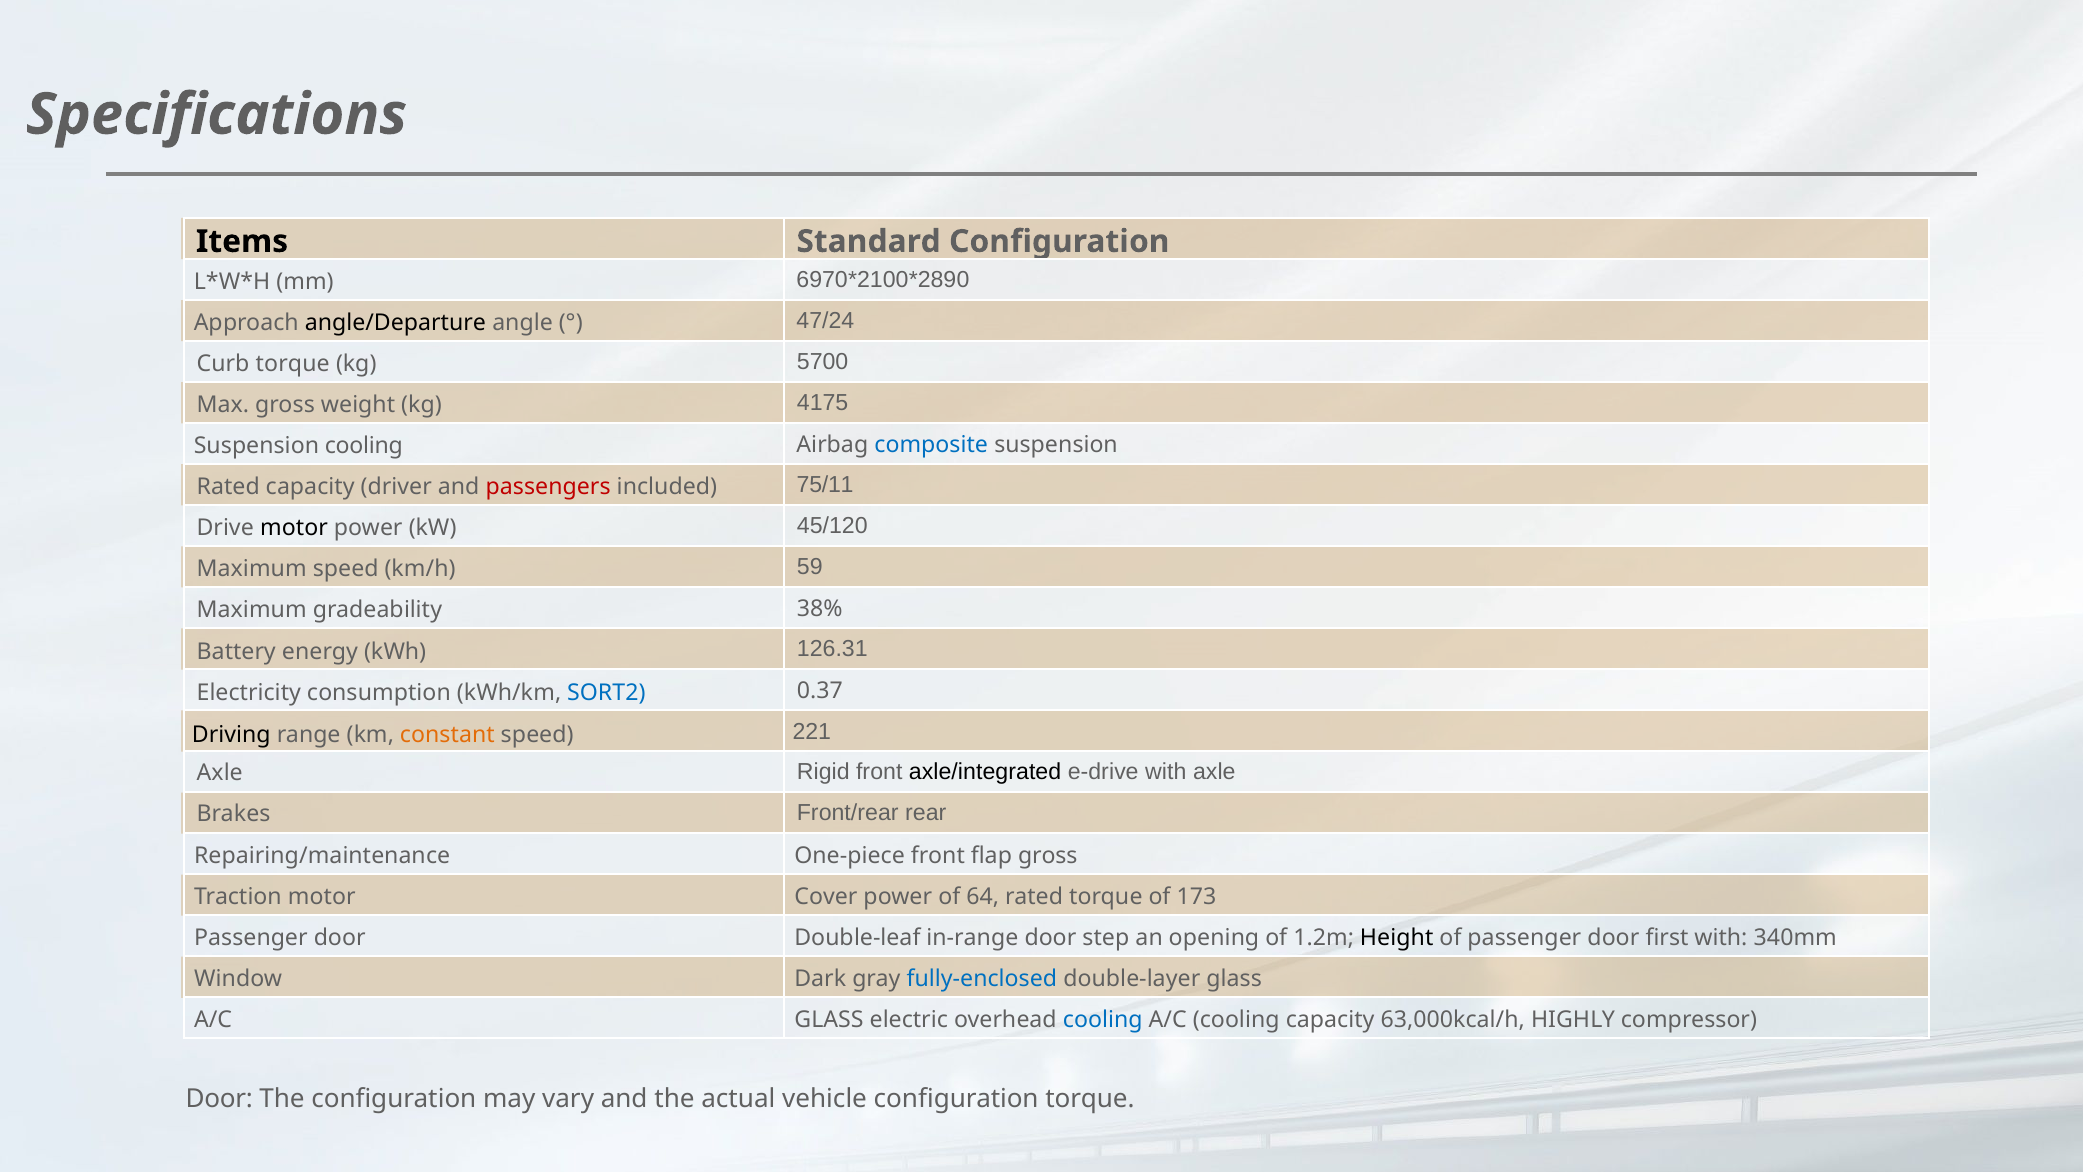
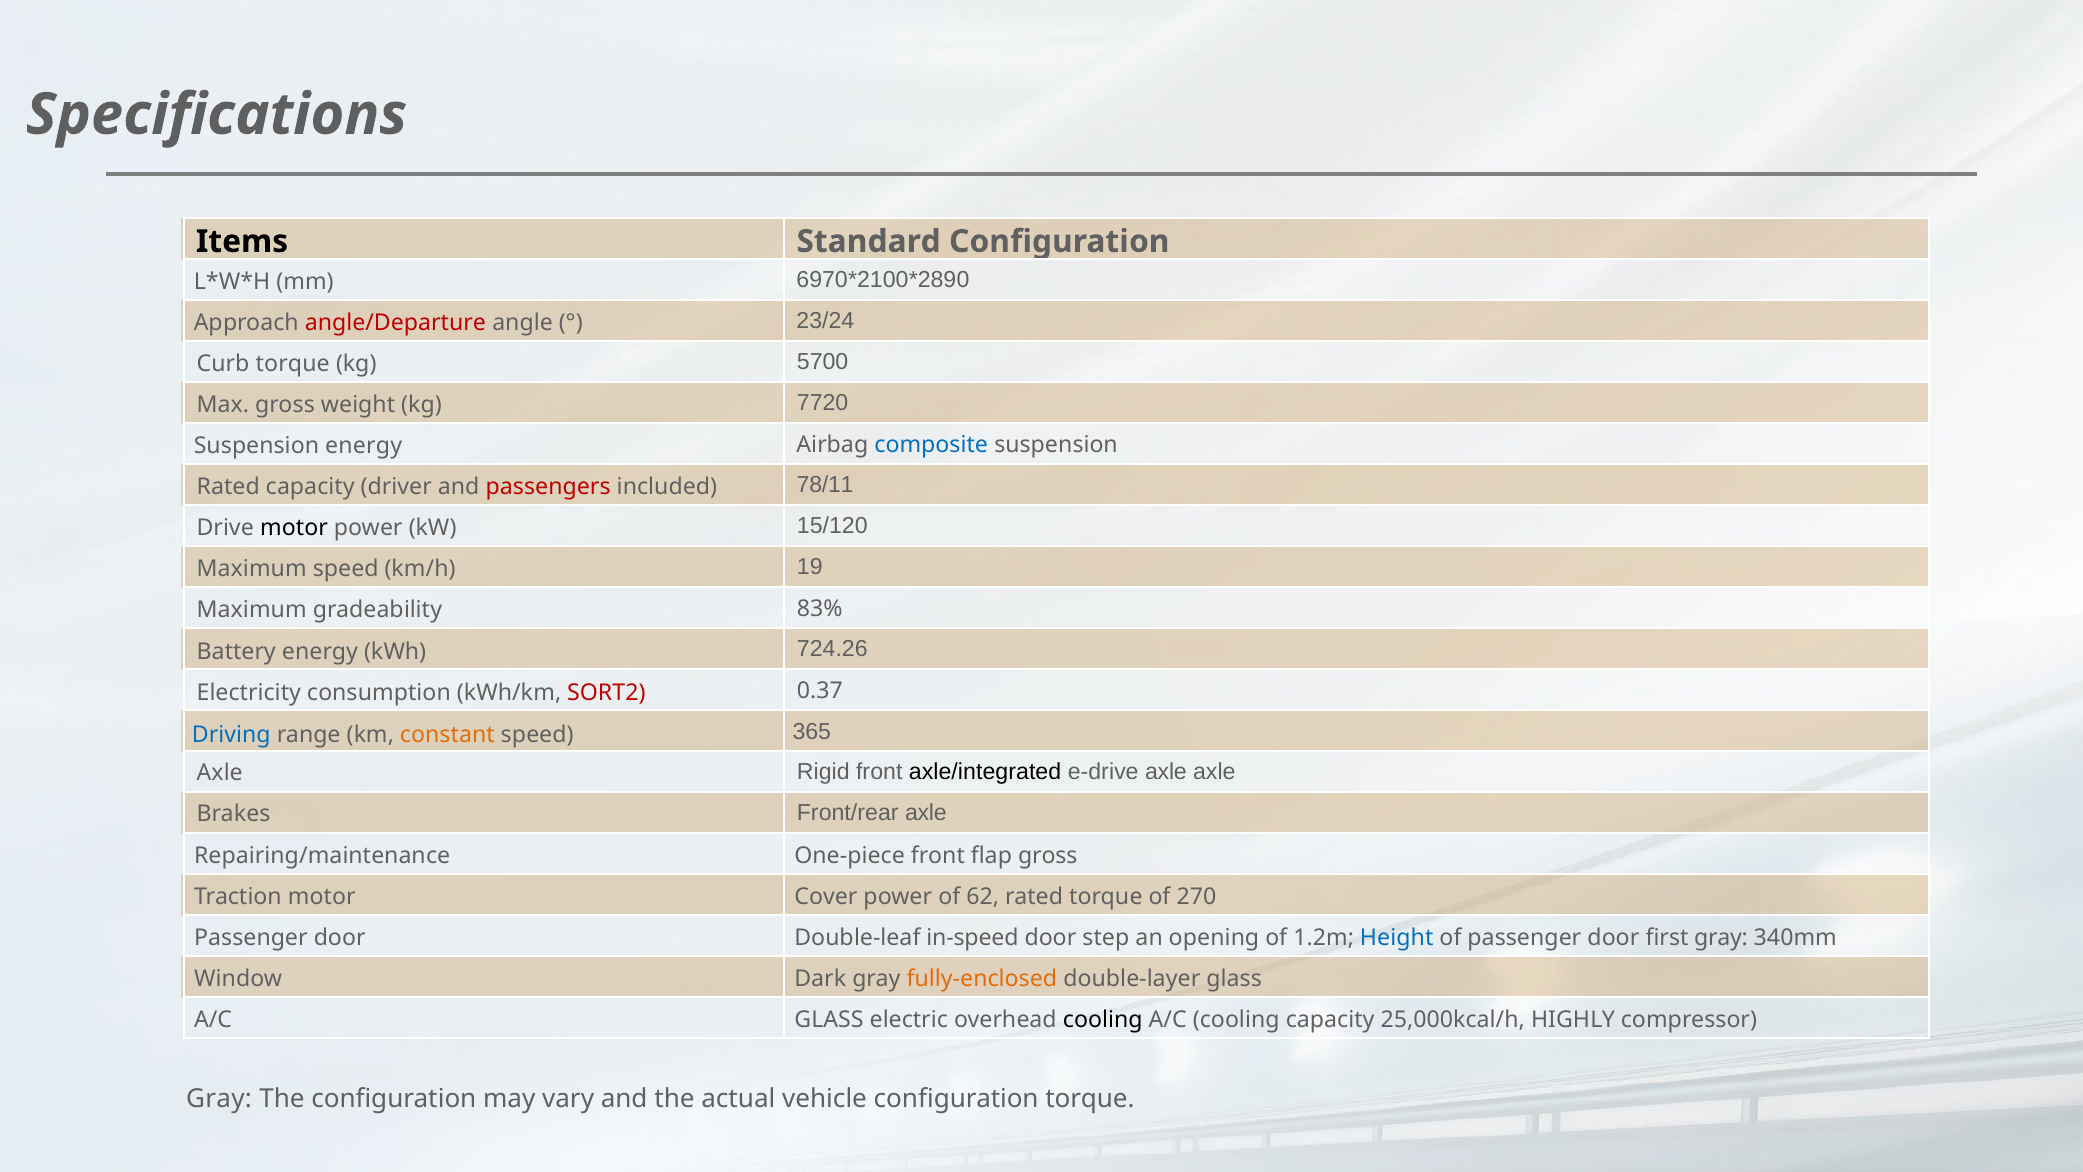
angle/Departure colour: black -> red
47/24: 47/24 -> 23/24
4175: 4175 -> 7720
Suspension cooling: cooling -> energy
75/11: 75/11 -> 78/11
45/120: 45/120 -> 15/120
59: 59 -> 19
38%: 38% -> 83%
126.31: 126.31 -> 724.26
SORT2 colour: blue -> red
Driving colour: black -> blue
221: 221 -> 365
e-drive with: with -> axle
Front/rear rear: rear -> axle
64: 64 -> 62
173: 173 -> 270
in-range: in-range -> in-speed
Height colour: black -> blue
first with: with -> gray
fully-enclosed colour: blue -> orange
cooling at (1103, 1020) colour: blue -> black
63,000kcal/h: 63,000kcal/h -> 25,000kcal/h
Door at (219, 1099): Door -> Gray
